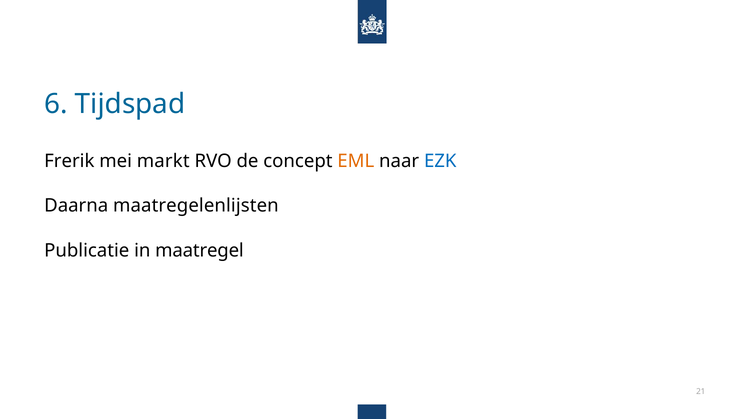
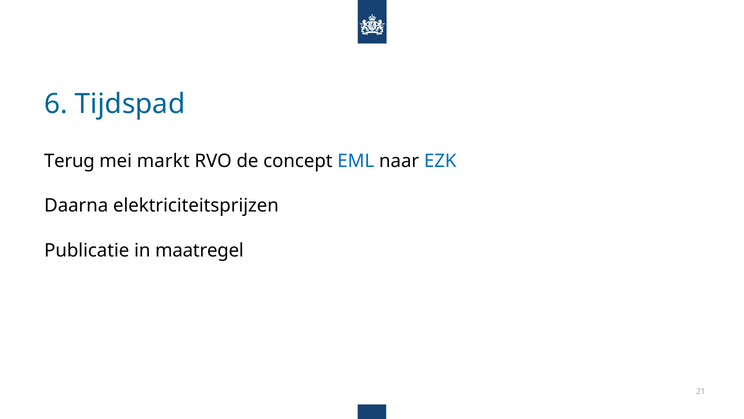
Frerik: Frerik -> Terug
EML colour: orange -> blue
maatregelenlijsten: maatregelenlijsten -> elektriciteitsprijzen
